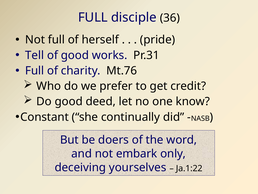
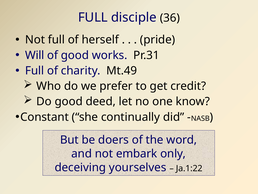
Tell: Tell -> Will
Mt.76: Mt.76 -> Mt.49
